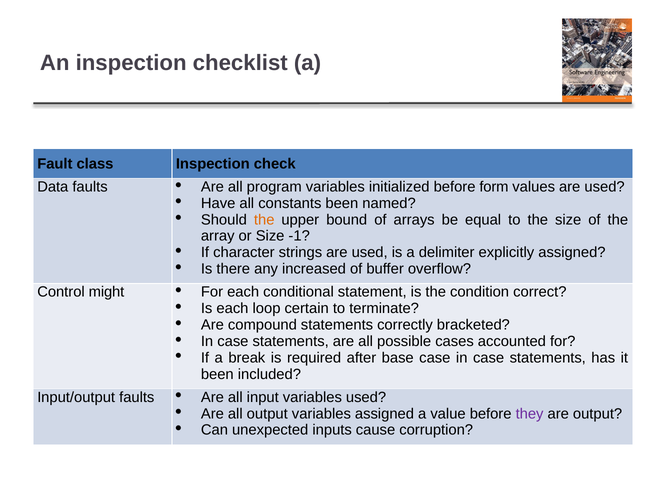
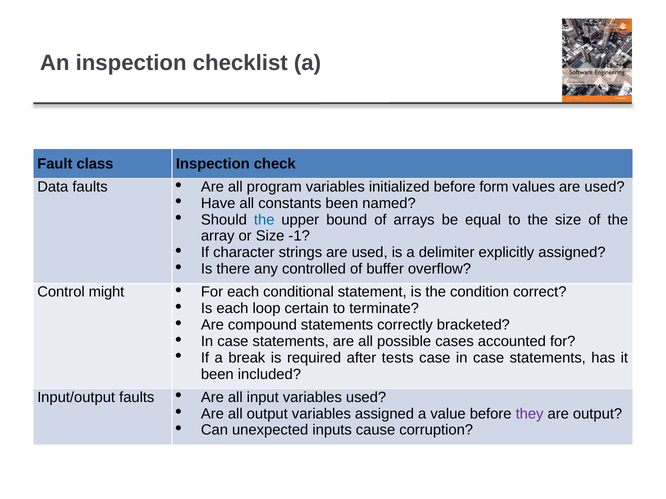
the at (264, 220) colour: orange -> blue
increased: increased -> controlled
base: base -> tests
